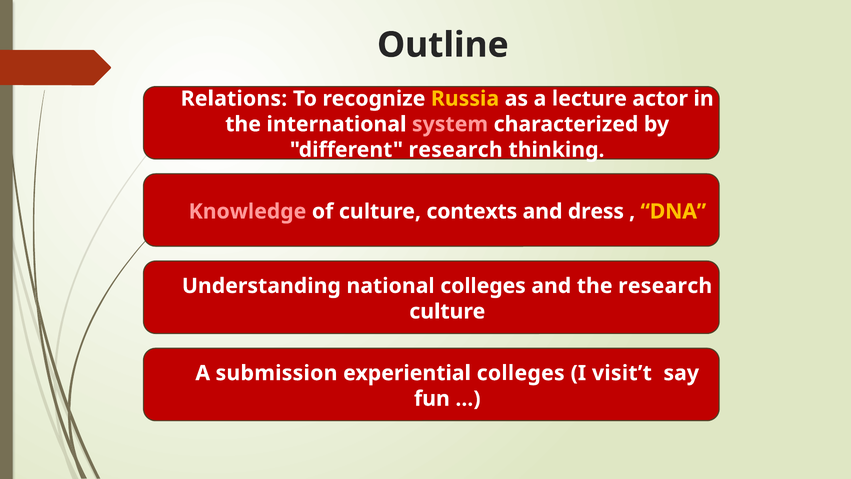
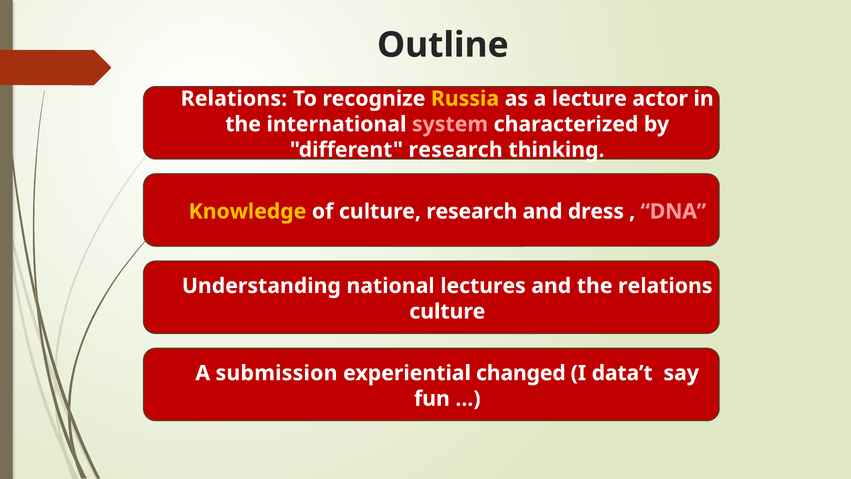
Knowledge colour: pink -> yellow
culture contexts: contexts -> research
DNA colour: yellow -> pink
national colleges: colleges -> lectures
the research: research -> relations
experiential colleges: colleges -> changed
visit’t: visit’t -> data’t
